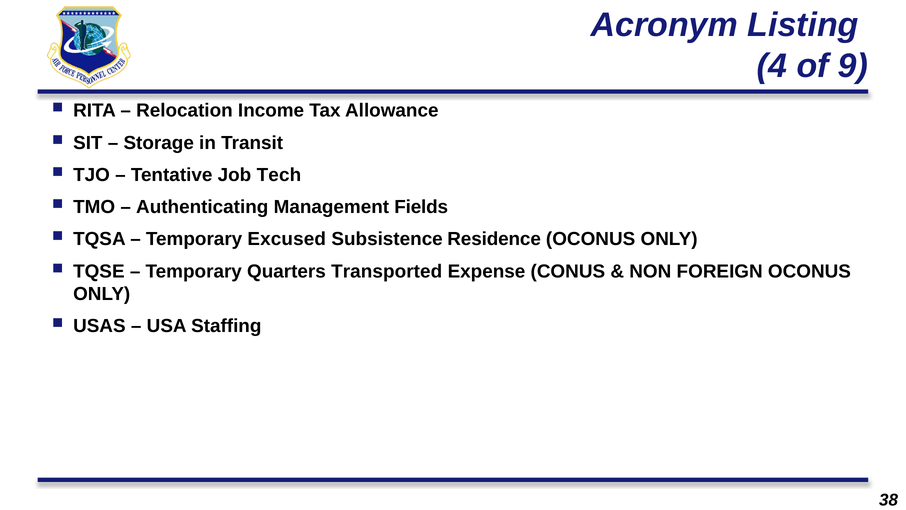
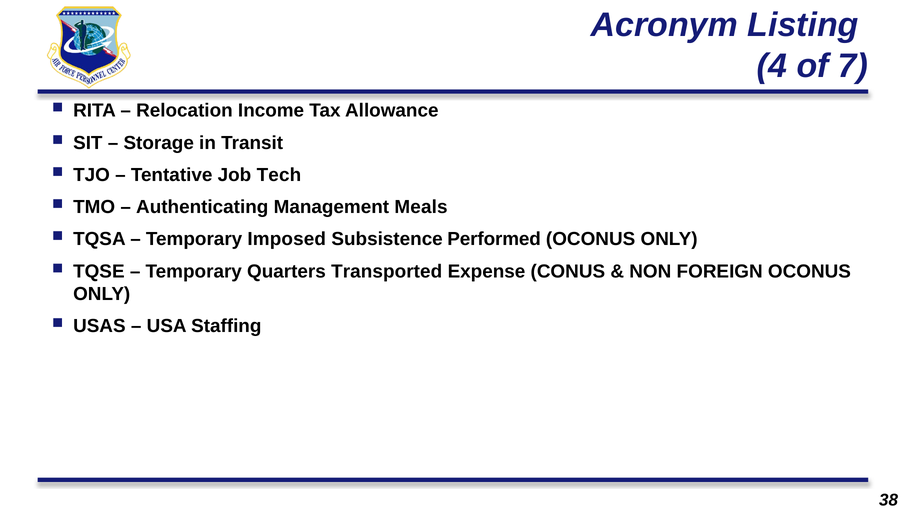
9: 9 -> 7
Fields: Fields -> Meals
Excused: Excused -> Imposed
Residence: Residence -> Performed
